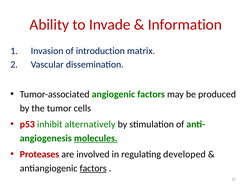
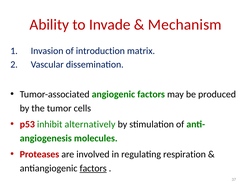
Information: Information -> Mechanism
molecules underline: present -> none
developed: developed -> respiration
